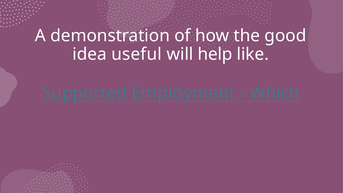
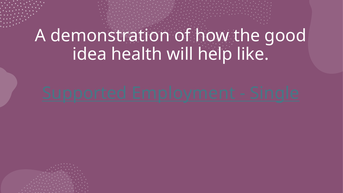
useful: useful -> health
Which: Which -> Single
